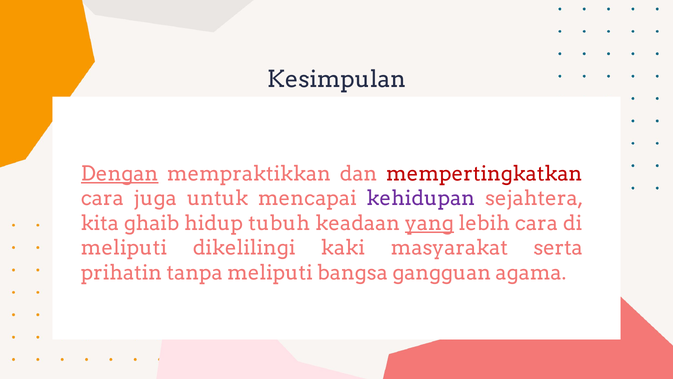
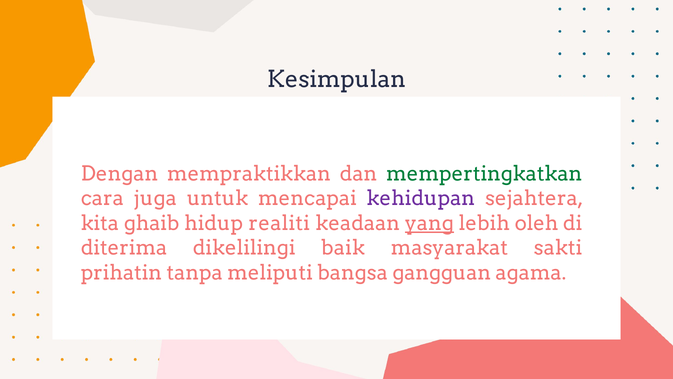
Dengan underline: present -> none
mempertingkatkan colour: red -> green
tubuh: tubuh -> realiti
lebih cara: cara -> oleh
meliputi at (124, 248): meliputi -> diterima
kaki: kaki -> baik
serta: serta -> sakti
